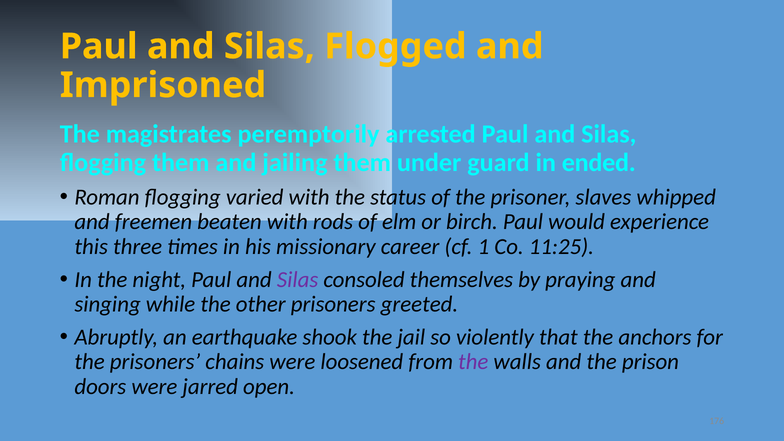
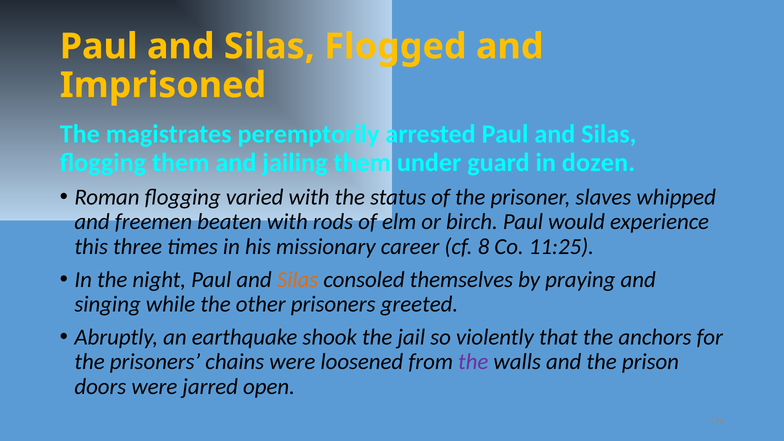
ended: ended -> dozen
1: 1 -> 8
Silas at (298, 279) colour: purple -> orange
